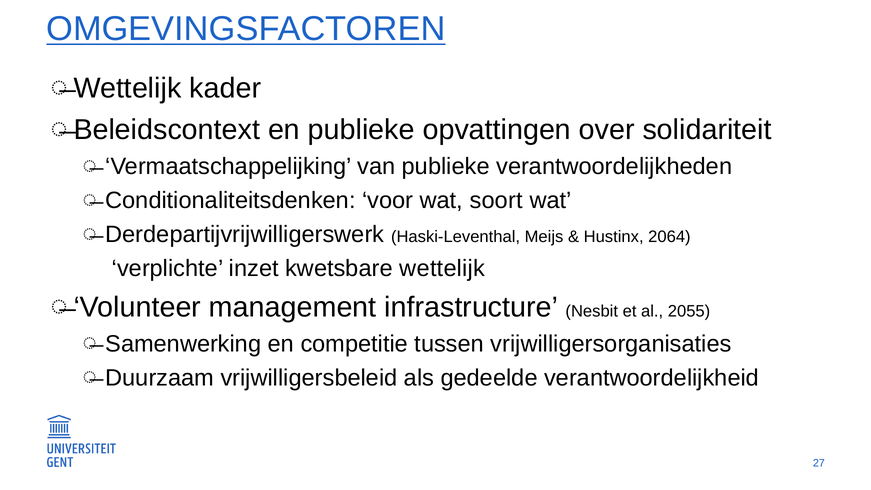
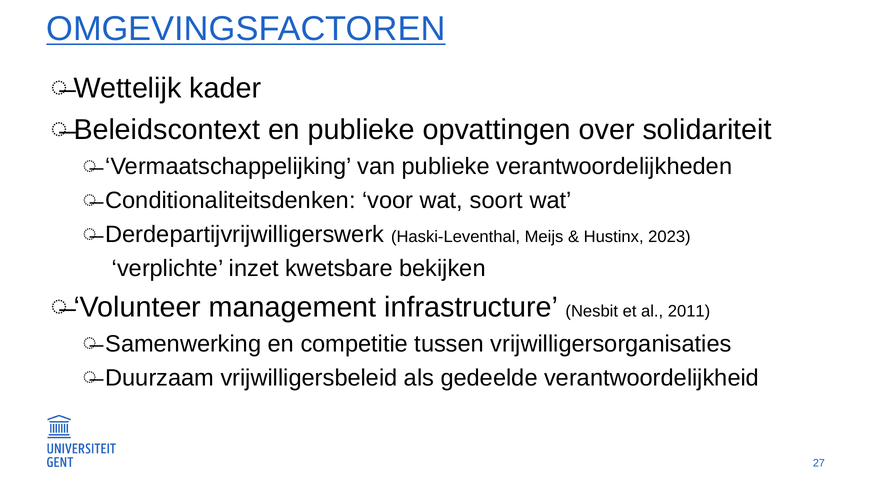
2064: 2064 -> 2023
kwetsbare wettelijk: wettelijk -> bekijken
2055: 2055 -> 2011
